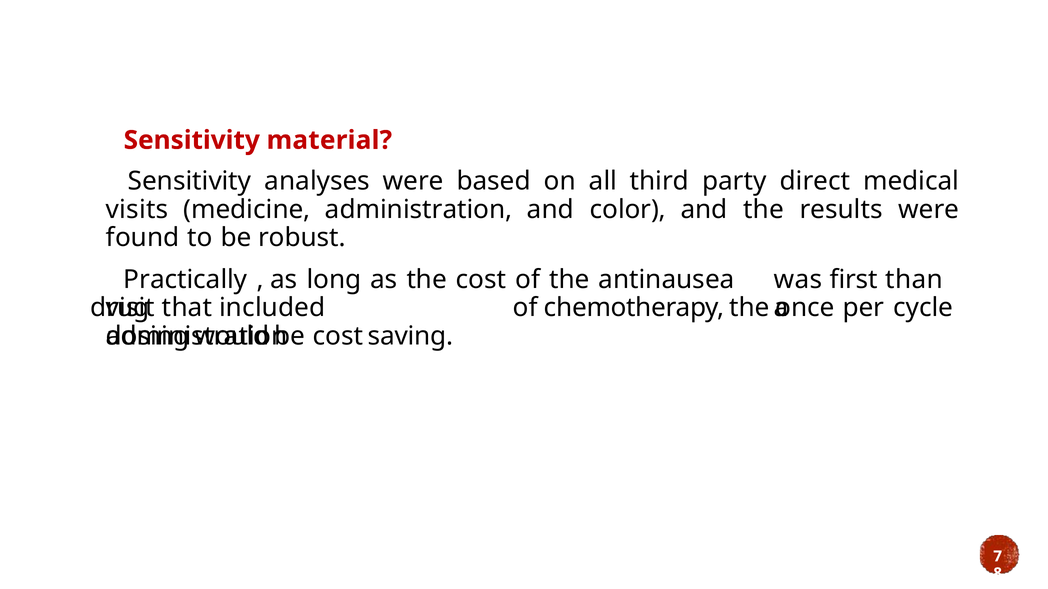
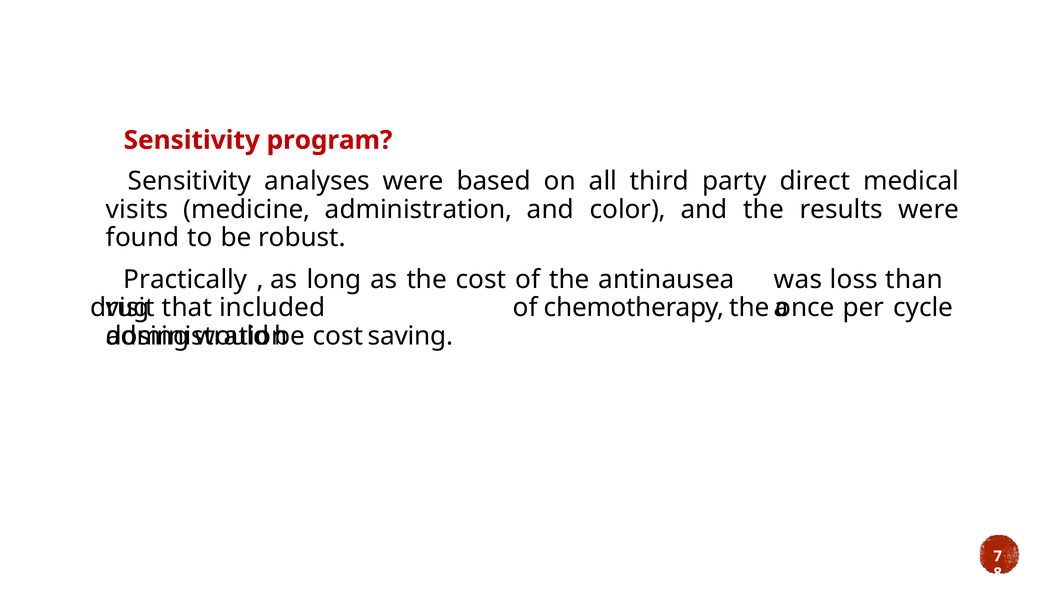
material: material -> program
first: first -> loss
